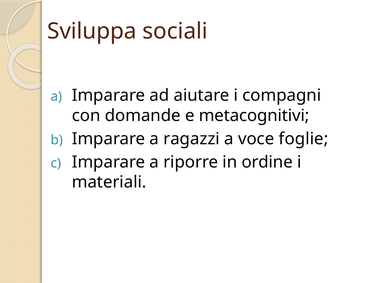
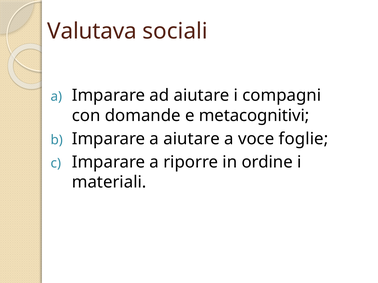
Sviluppa: Sviluppa -> Valutava
a ragazzi: ragazzi -> aiutare
